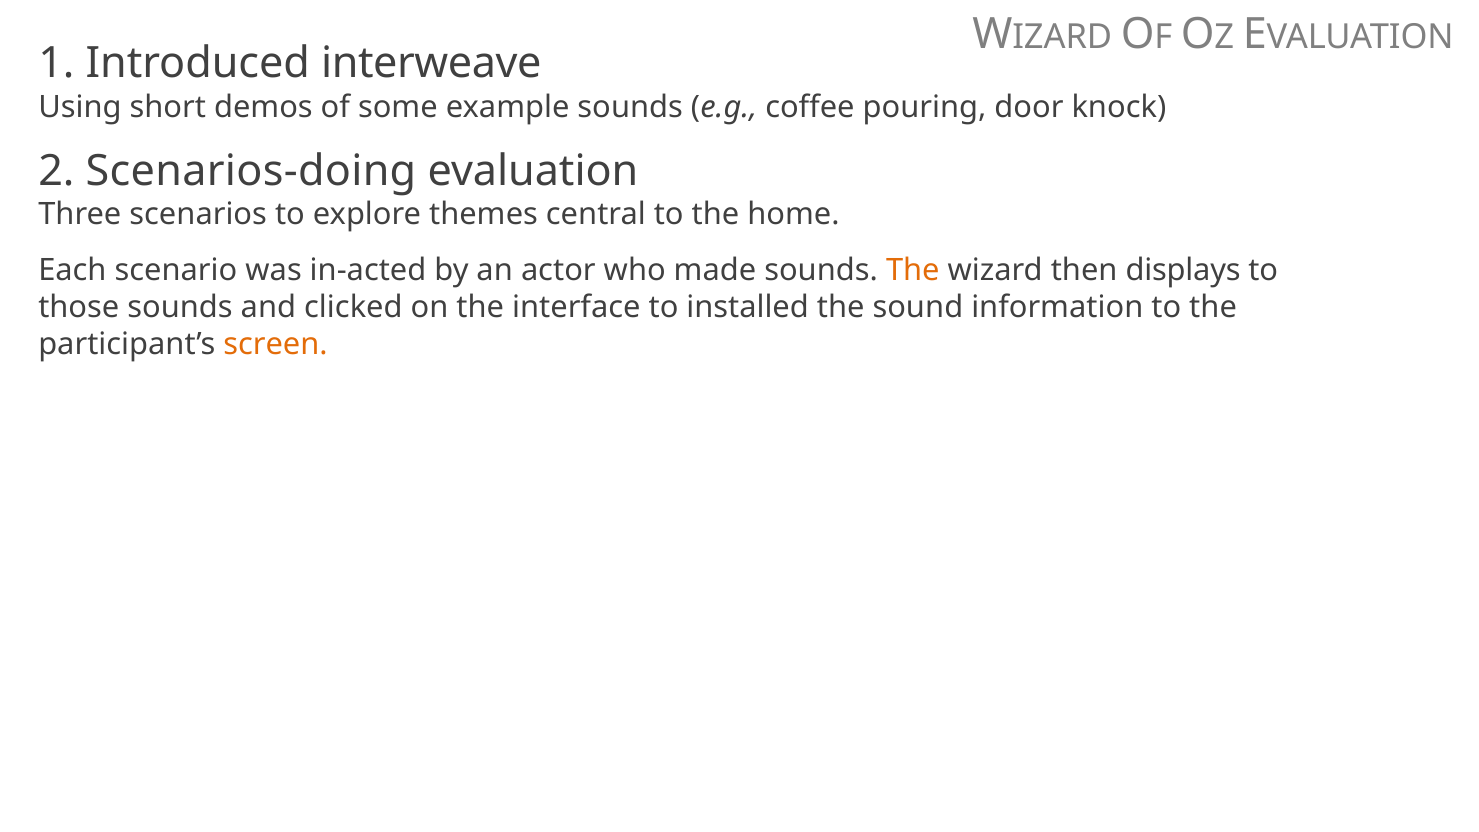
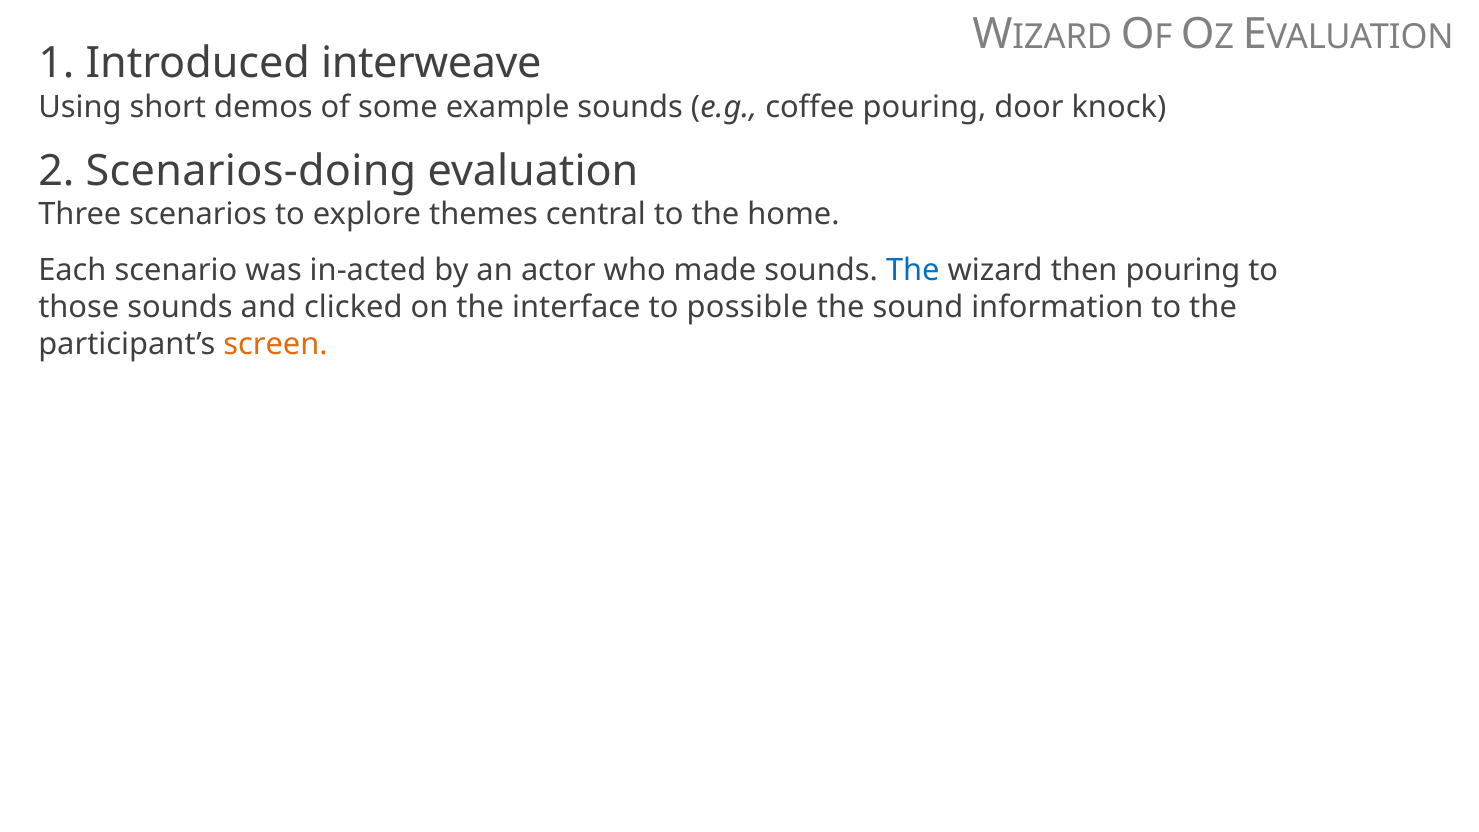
The at (913, 270) colour: orange -> blue
then displays: displays -> pouring
installed: installed -> possible
